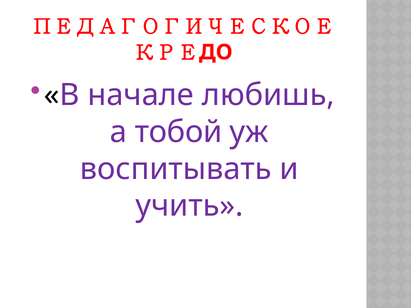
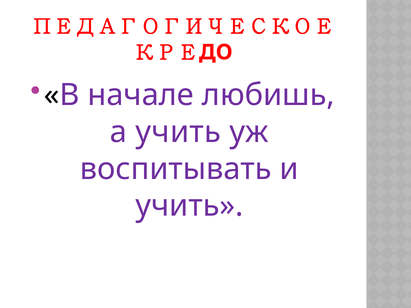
а тобой: тобой -> учить
